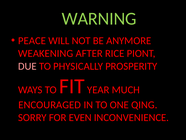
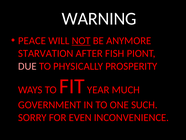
WARNING colour: light green -> white
NOT underline: none -> present
WEAKENING: WEAKENING -> STARVATION
RICE: RICE -> FISH
ENCOURAGED: ENCOURAGED -> GOVERNMENT
QING: QING -> SUCH
